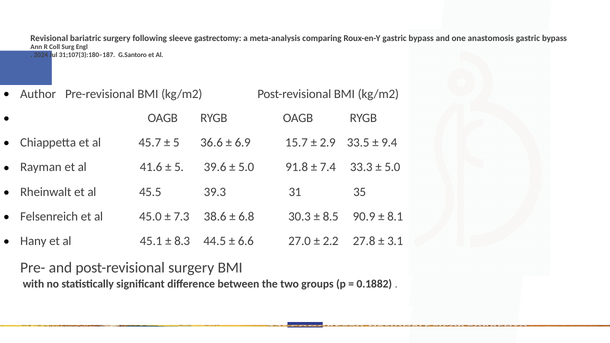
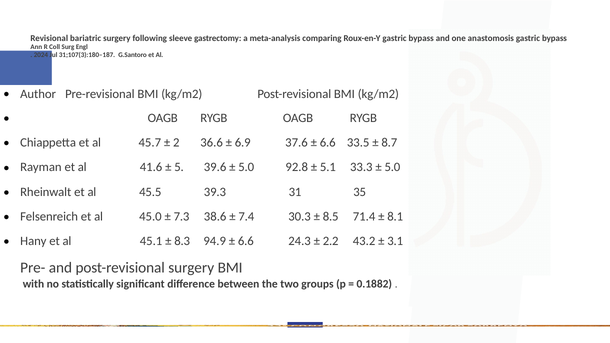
5 at (176, 143): 5 -> 2
15.7: 15.7 -> 37.6
2.9 at (328, 143): 2.9 -> 6.6
9.4: 9.4 -> 8.7
91.8: 91.8 -> 92.8
7.4: 7.4 -> 5.1
6.8: 6.8 -> 7.4
90.9: 90.9 -> 71.4
44.5: 44.5 -> 94.9
27.0: 27.0 -> 24.3
27.8: 27.8 -> 43.2
